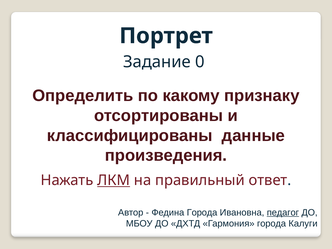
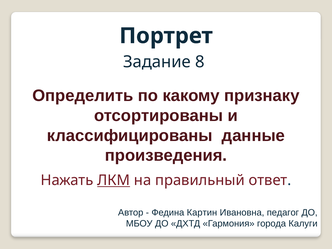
0: 0 -> 8
Федина Города: Города -> Картин
педагог underline: present -> none
